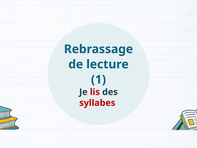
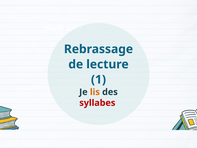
lis colour: red -> orange
